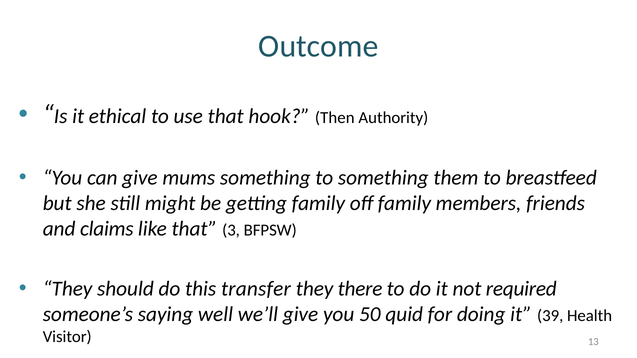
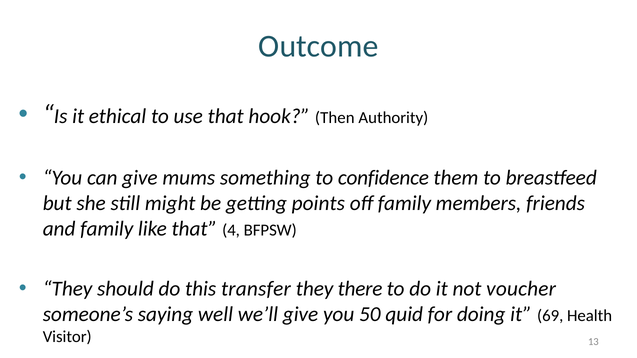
to something: something -> confidence
getting family: family -> points
and claims: claims -> family
3: 3 -> 4
required: required -> voucher
39: 39 -> 69
